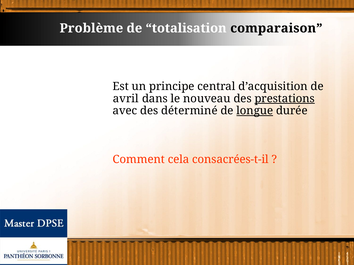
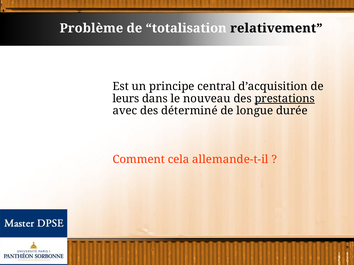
comparaison: comparaison -> relativement
avril: avril -> leurs
longue underline: present -> none
consacrées-t-il: consacrées-t-il -> allemande-t-il
